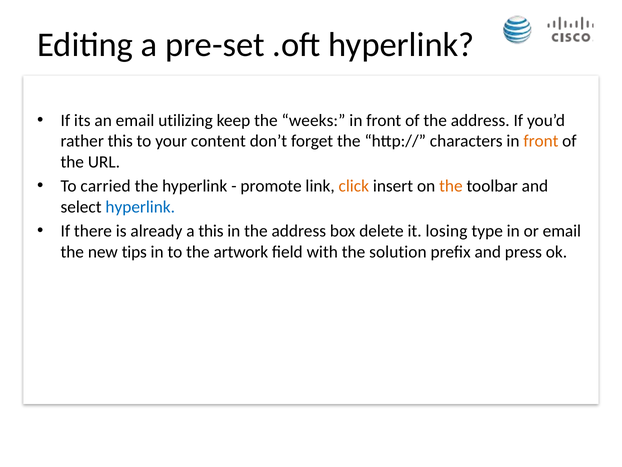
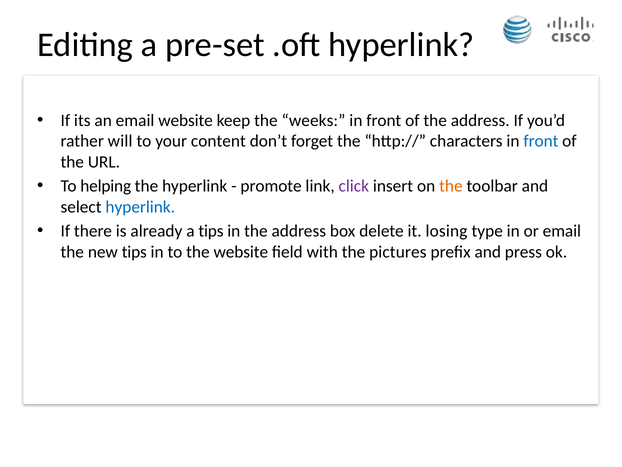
email utilizing: utilizing -> website
rather this: this -> will
front at (541, 141) colour: orange -> blue
carried: carried -> helping
click colour: orange -> purple
a this: this -> tips
the artwork: artwork -> website
solution: solution -> pictures
